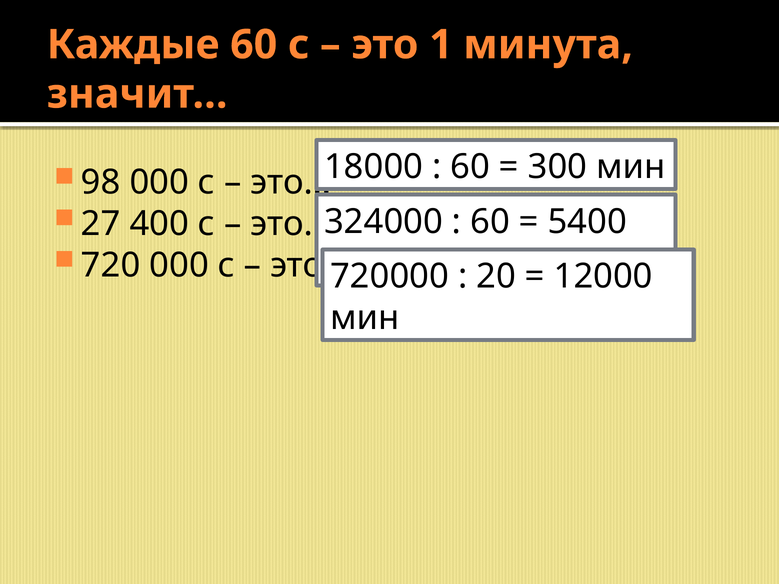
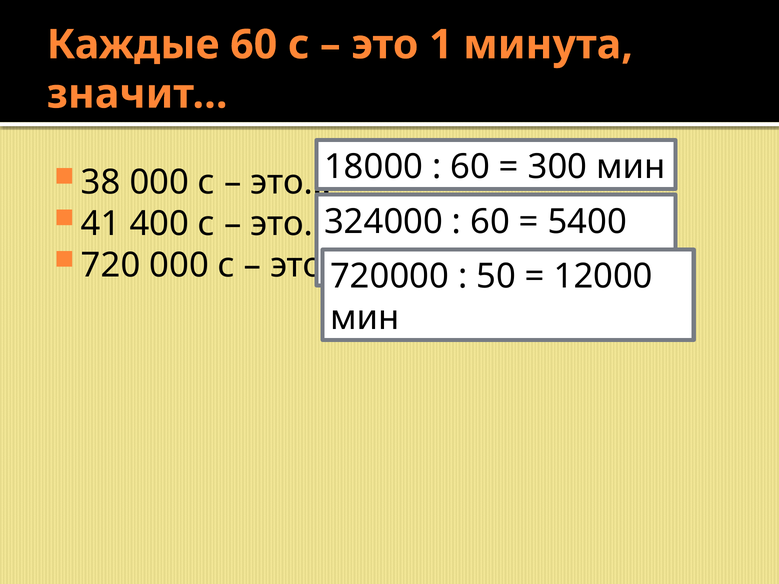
98: 98 -> 38
27: 27 -> 41
20: 20 -> 50
